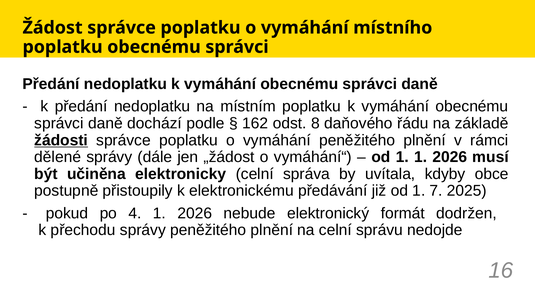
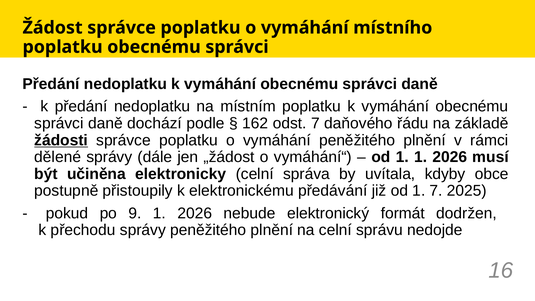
odst 8: 8 -> 7
4: 4 -> 9
